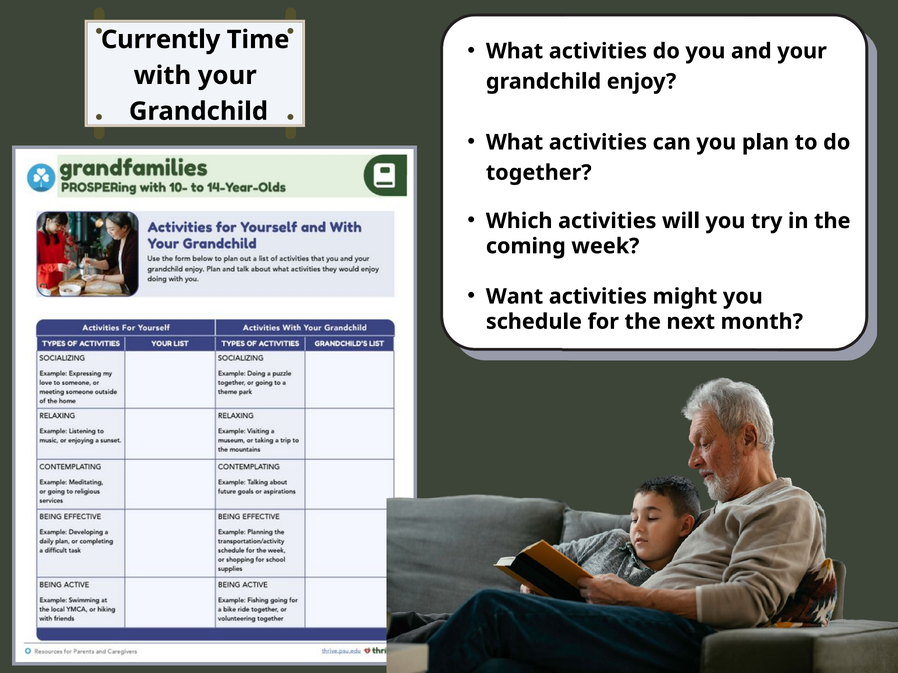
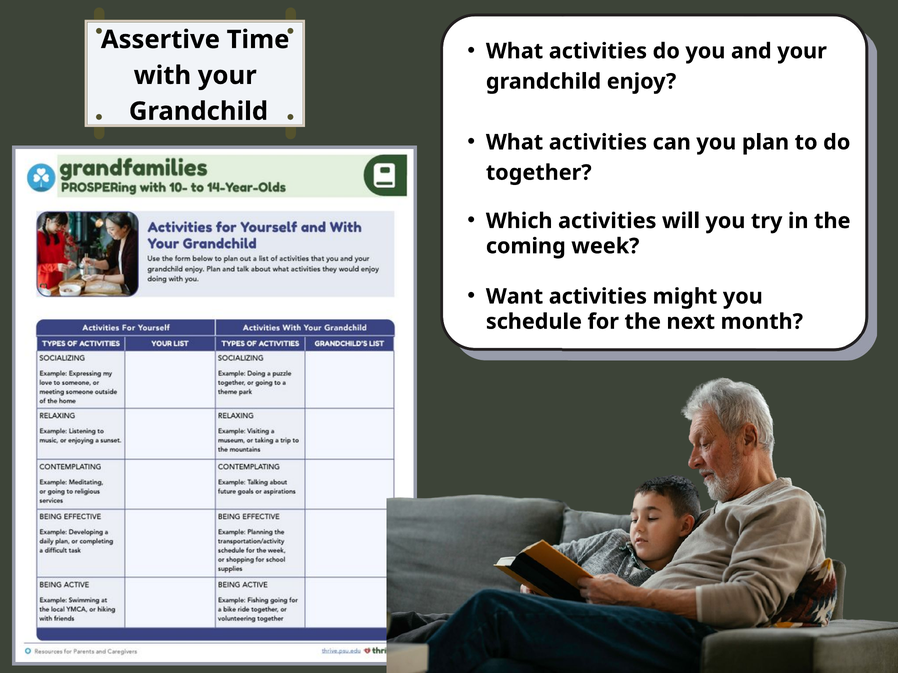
Currently: Currently -> Assertive
